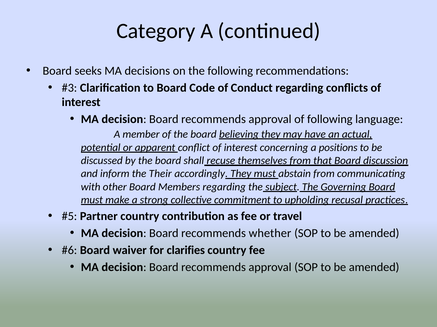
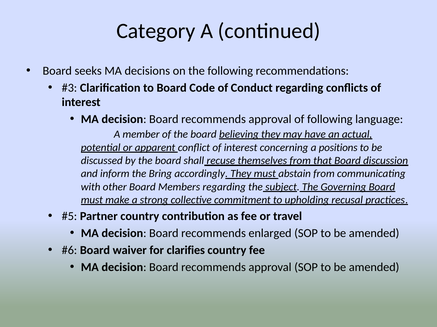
Their: Their -> Bring
whether: whether -> enlarged
